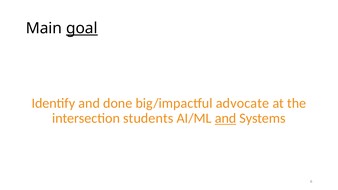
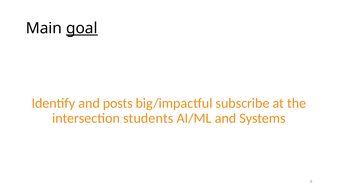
done: done -> posts
advocate: advocate -> subscribe
and at (226, 118) underline: present -> none
